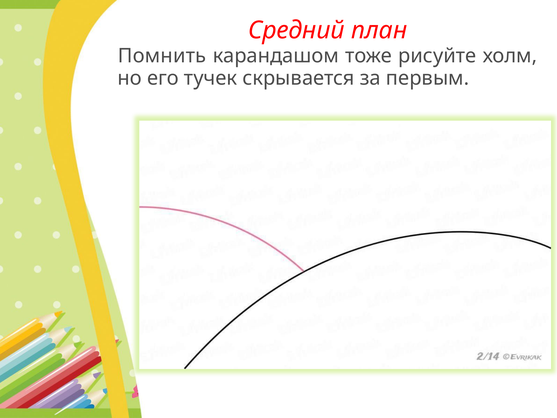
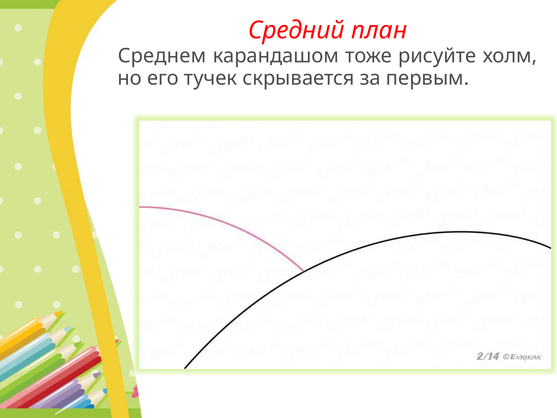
Помнить: Помнить -> Среднем
